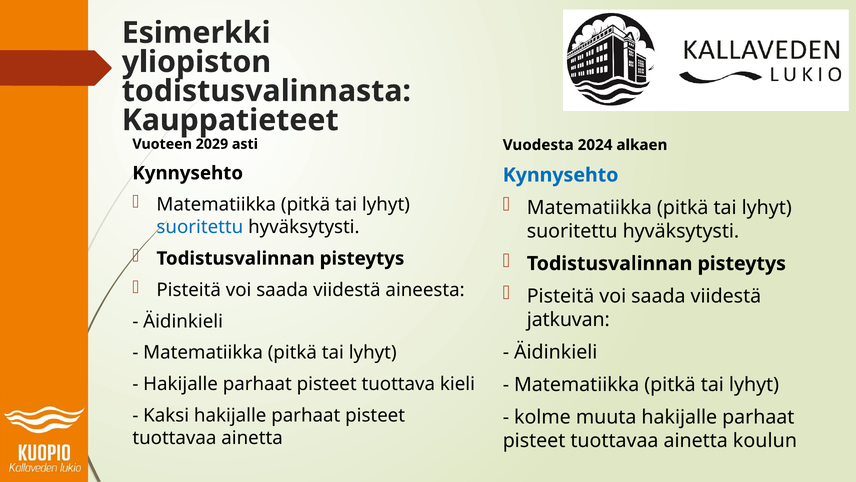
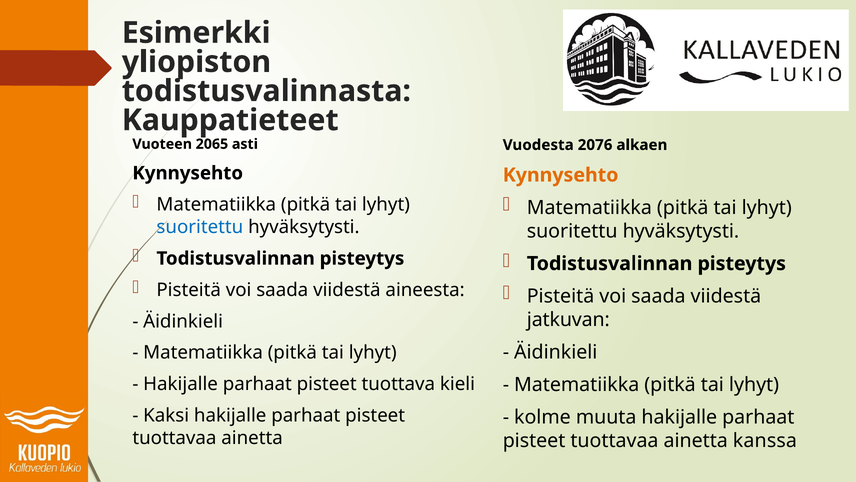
2029: 2029 -> 2065
2024: 2024 -> 2076
Kynnysehto at (561, 175) colour: blue -> orange
koulun: koulun -> kanssa
